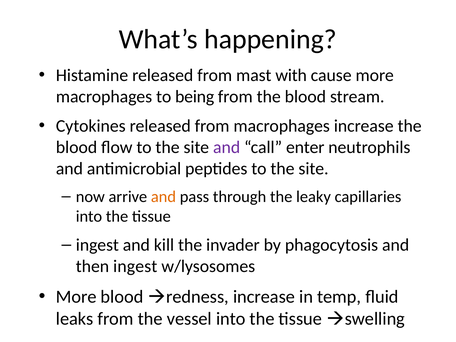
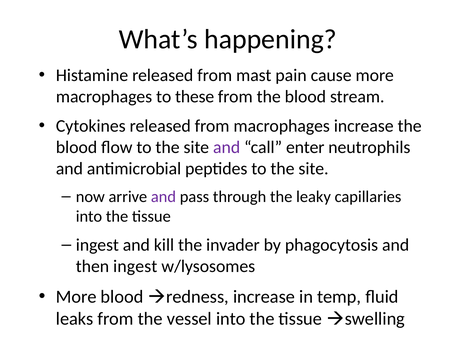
with: with -> pain
being: being -> these
and at (163, 197) colour: orange -> purple
